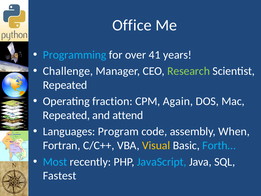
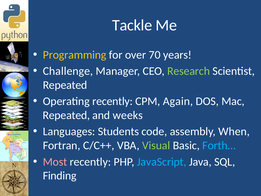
Office: Office -> Tackle
Programming colour: light blue -> yellow
41: 41 -> 70
Operating fraction: fraction -> recently
attend: attend -> weeks
Program: Program -> Students
Visual colour: yellow -> light green
Most colour: light blue -> pink
Fastest: Fastest -> Finding
